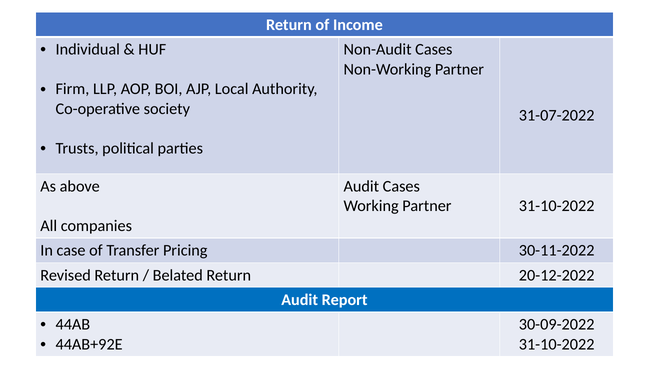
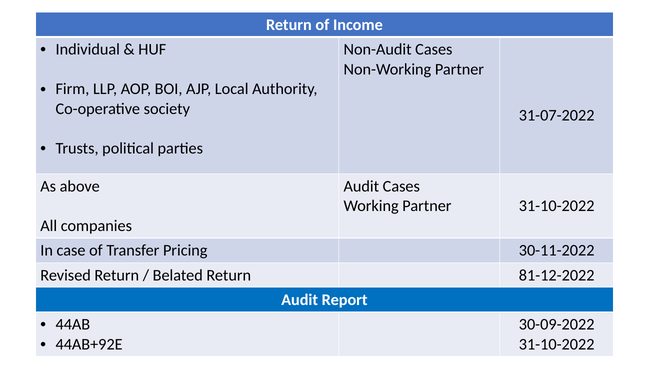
20-12-2022: 20-12-2022 -> 81-12-2022
